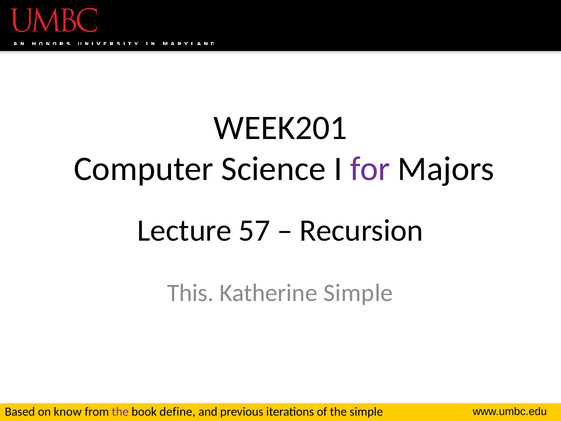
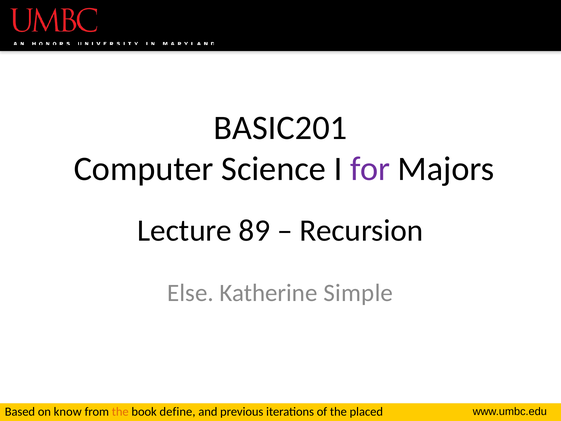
WEEK201: WEEK201 -> BASIC201
57: 57 -> 89
This: This -> Else
the at (120, 411) colour: purple -> orange
the simple: simple -> placed
